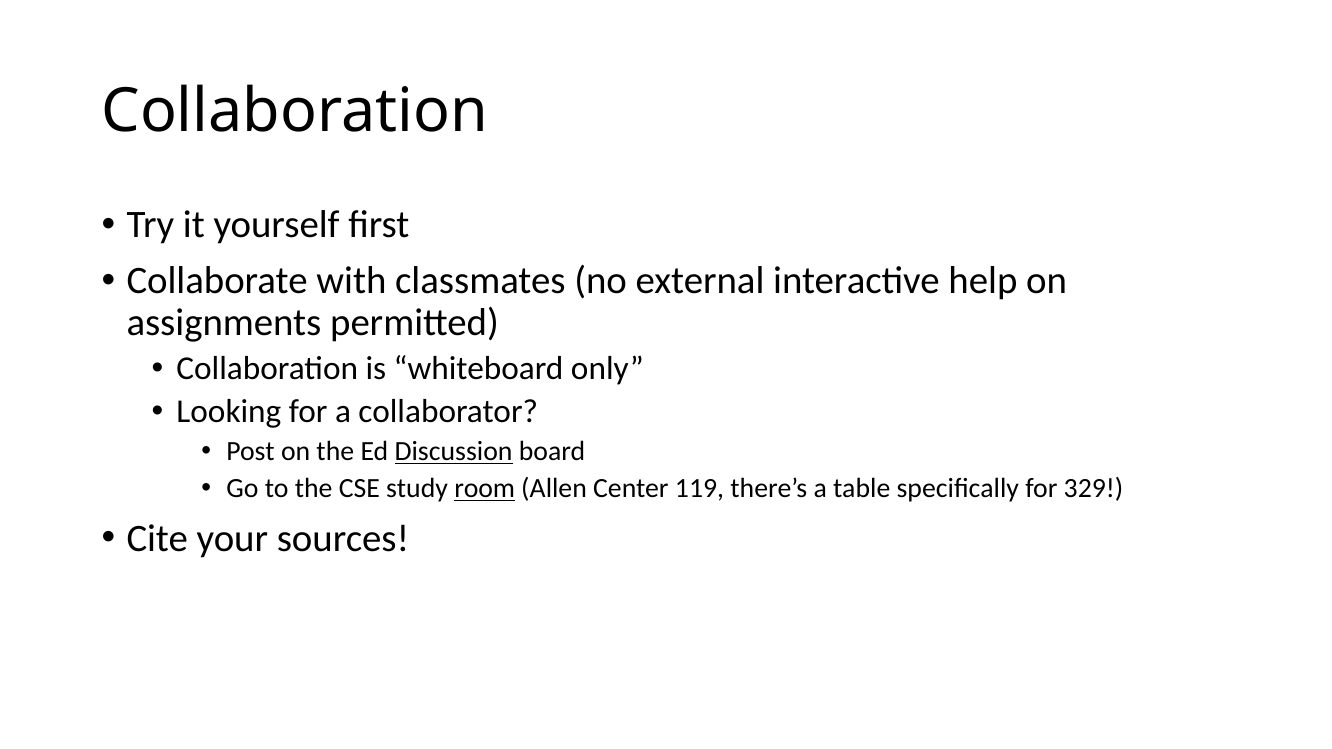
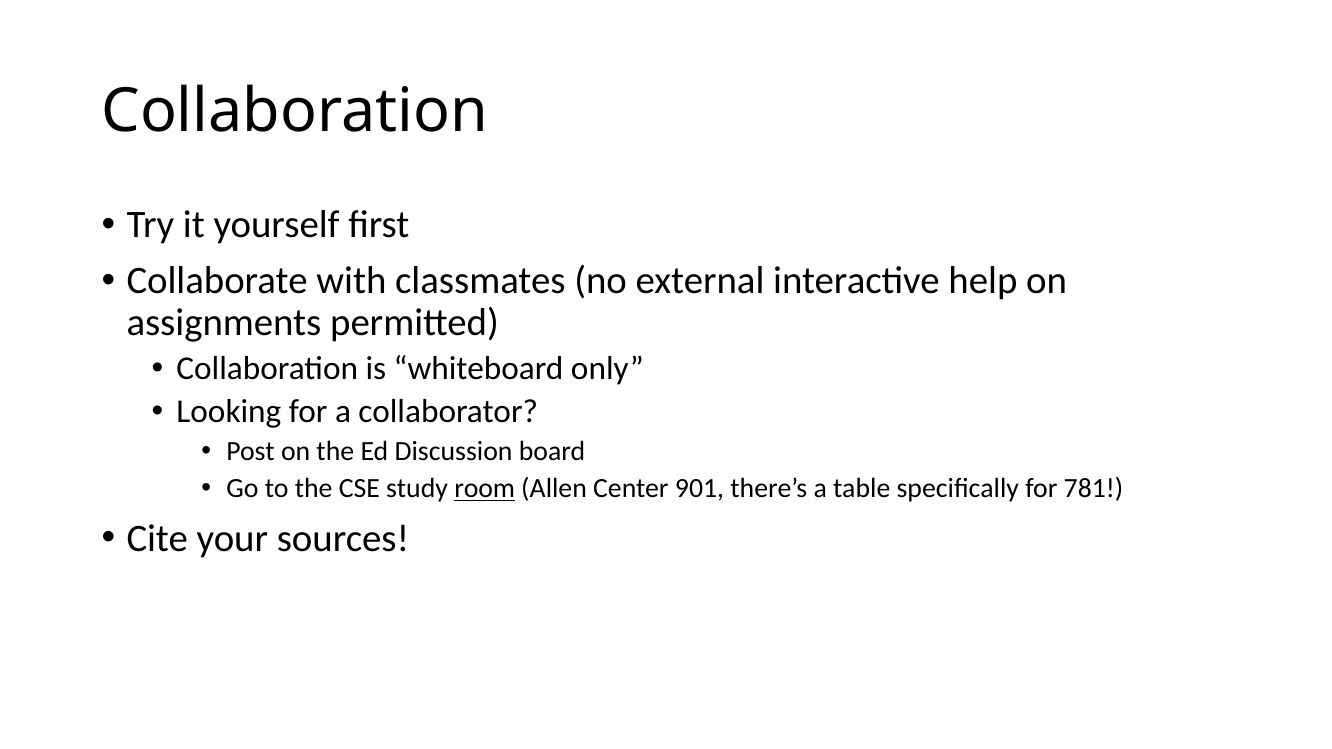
Discussion underline: present -> none
119: 119 -> 901
329: 329 -> 781
